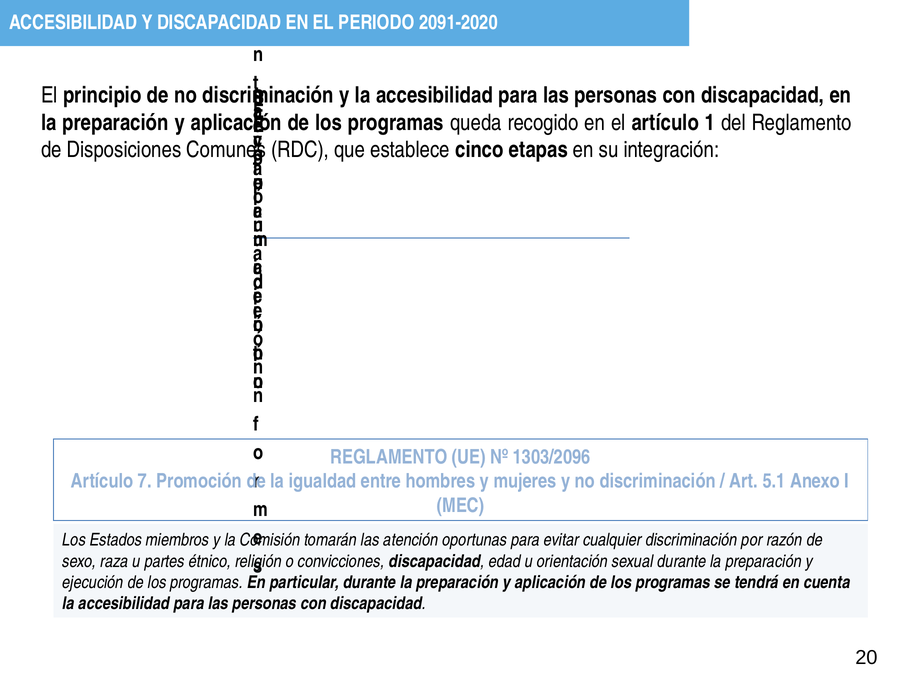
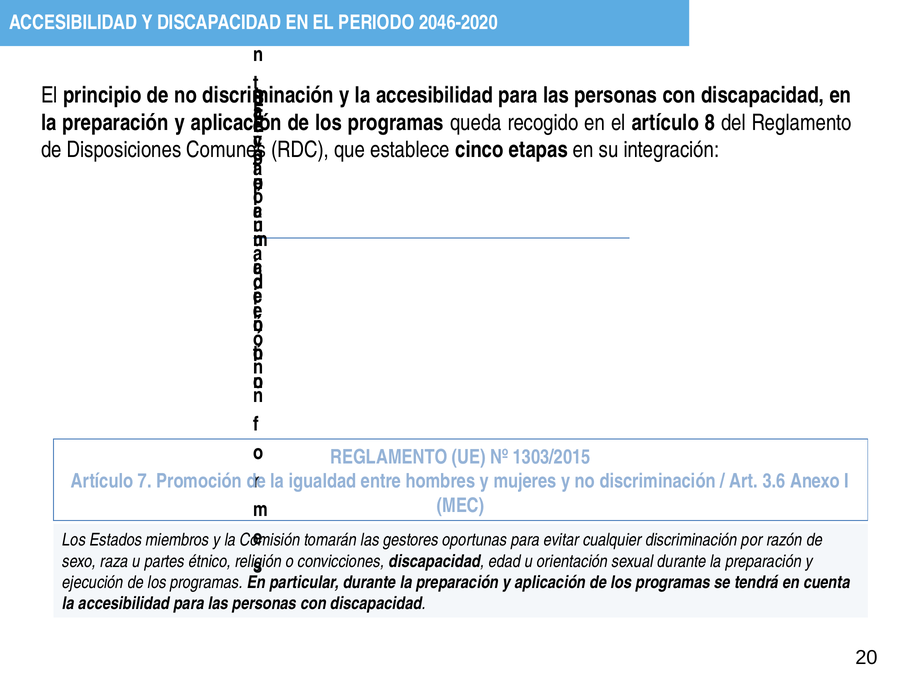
2091-2020: 2091-2020 -> 2046-2020
1: 1 -> 8
1303/2096: 1303/2096 -> 1303/2015
5.1: 5.1 -> 3.6
atención: atención -> gestores
